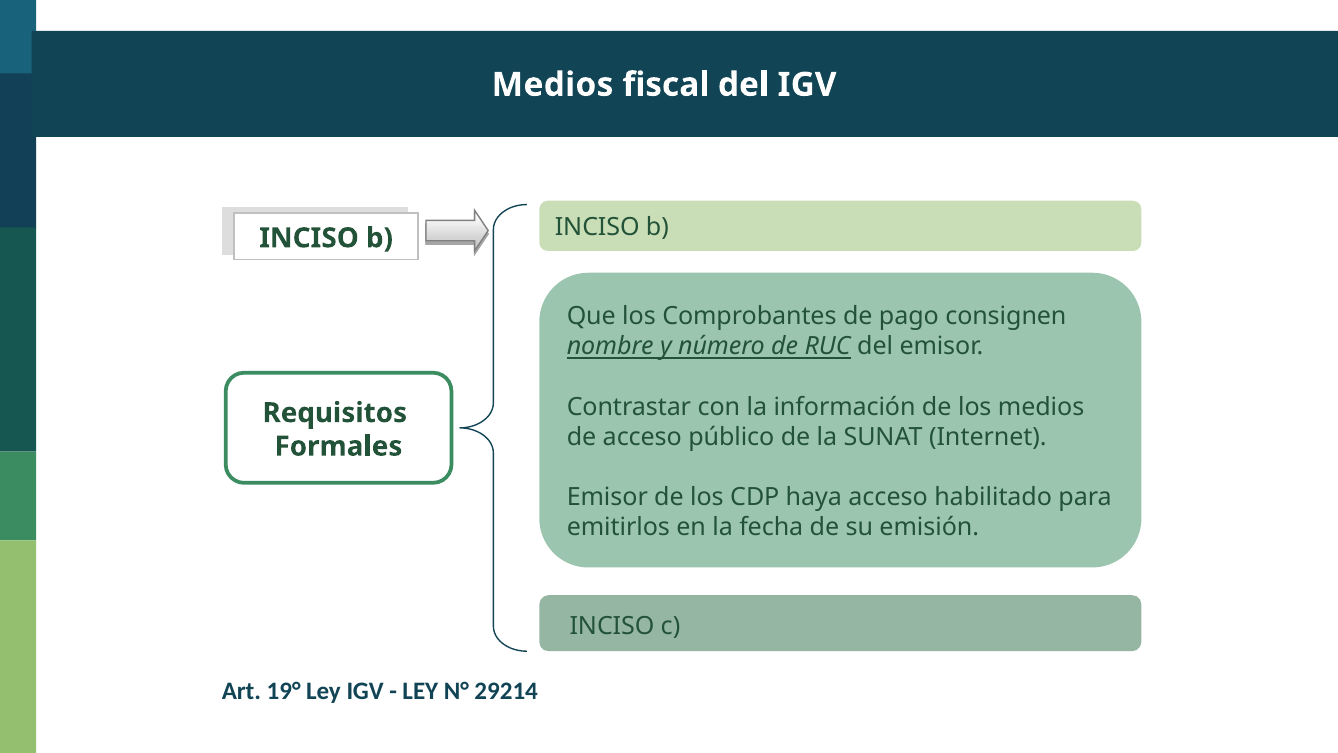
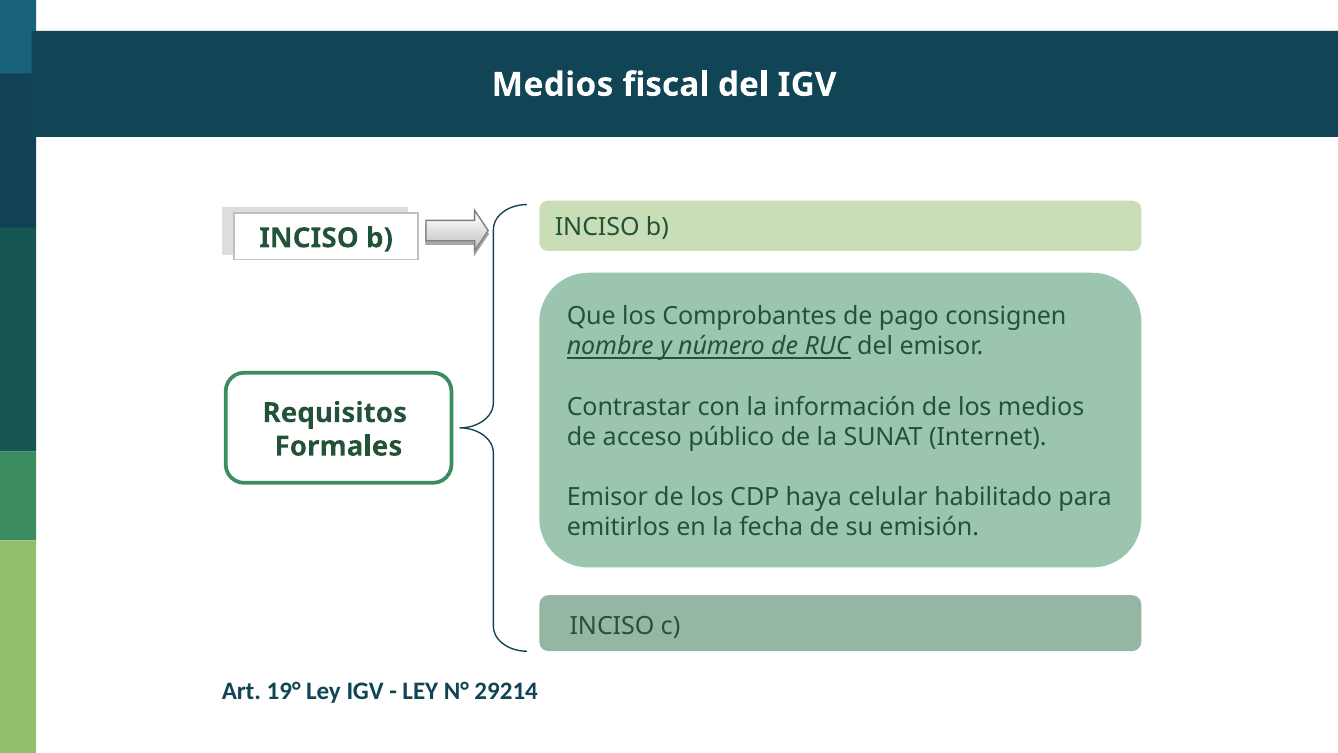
haya acceso: acceso -> celular
